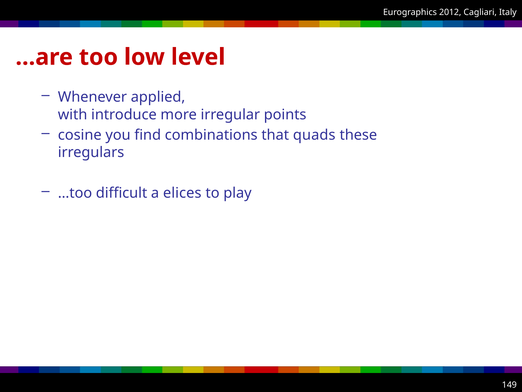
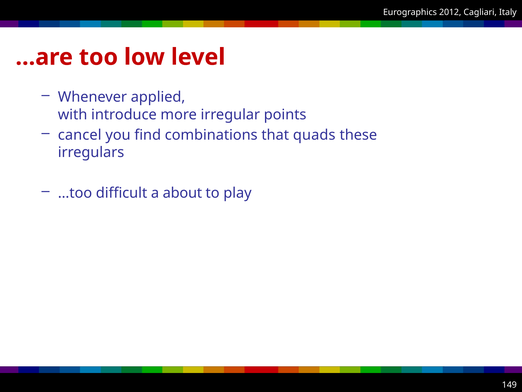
cosine: cosine -> cancel
elices: elices -> about
